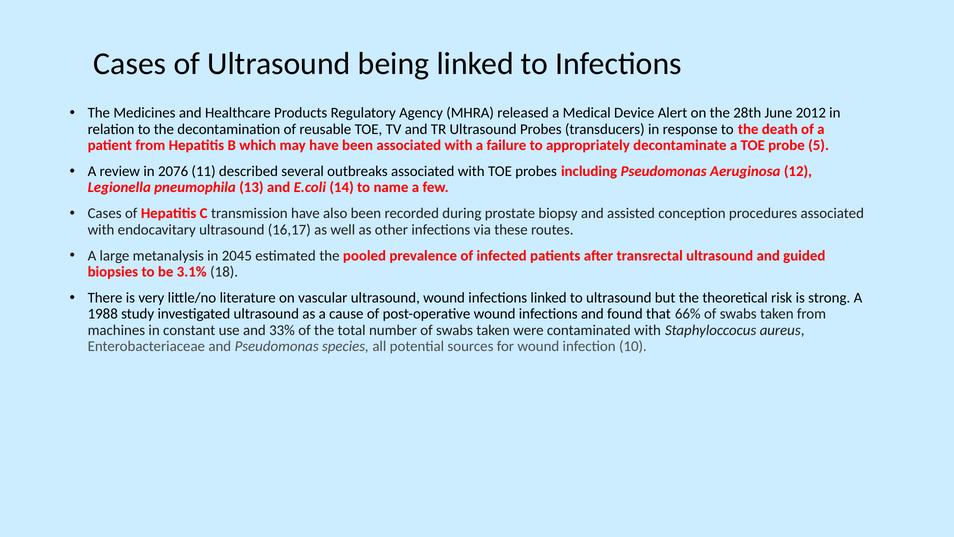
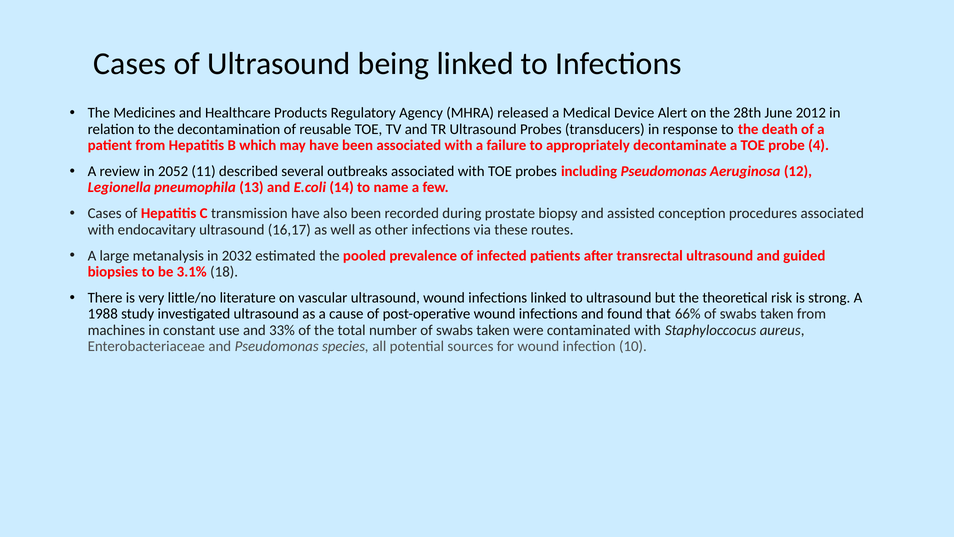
5: 5 -> 4
2076: 2076 -> 2052
2045: 2045 -> 2032
